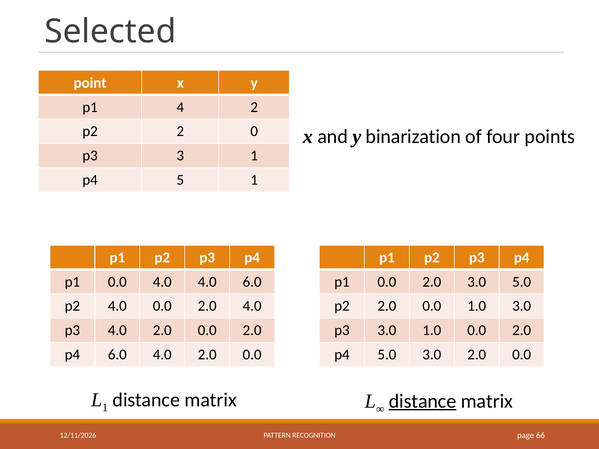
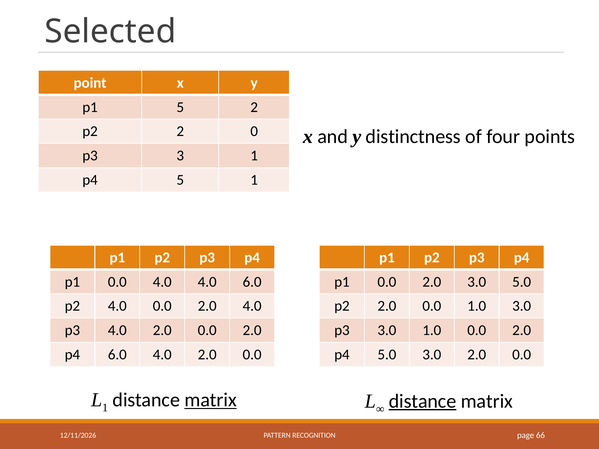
p1 4: 4 -> 5
binarization: binarization -> distinctness
matrix at (211, 400) underline: none -> present
